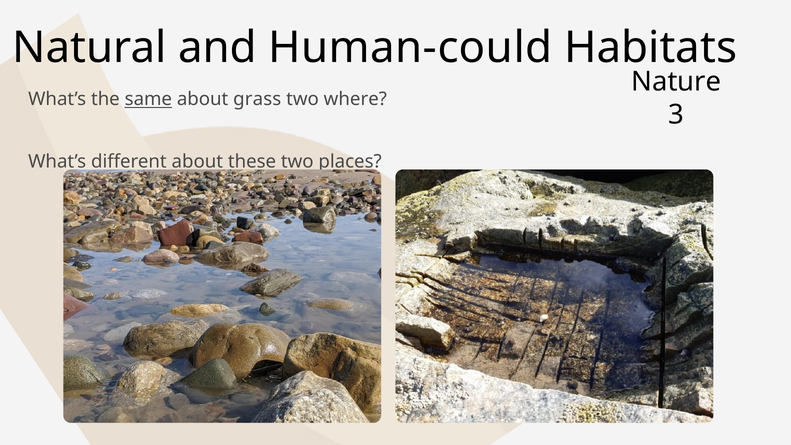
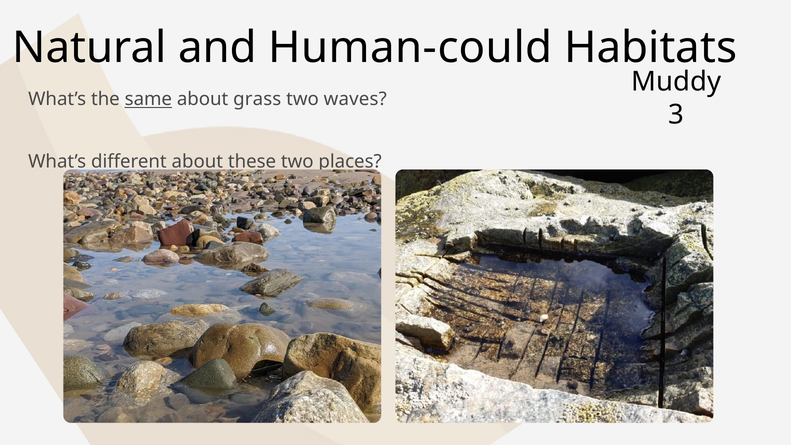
Nature: Nature -> Muddy
where: where -> waves
